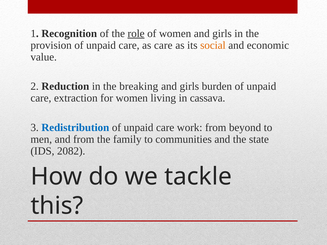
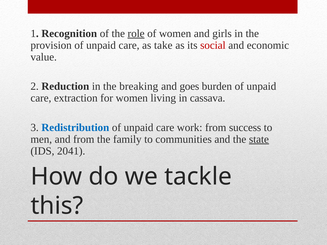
as care: care -> take
social colour: orange -> red
girls at (189, 86): girls -> goes
beyond: beyond -> success
state underline: none -> present
2082: 2082 -> 2041
